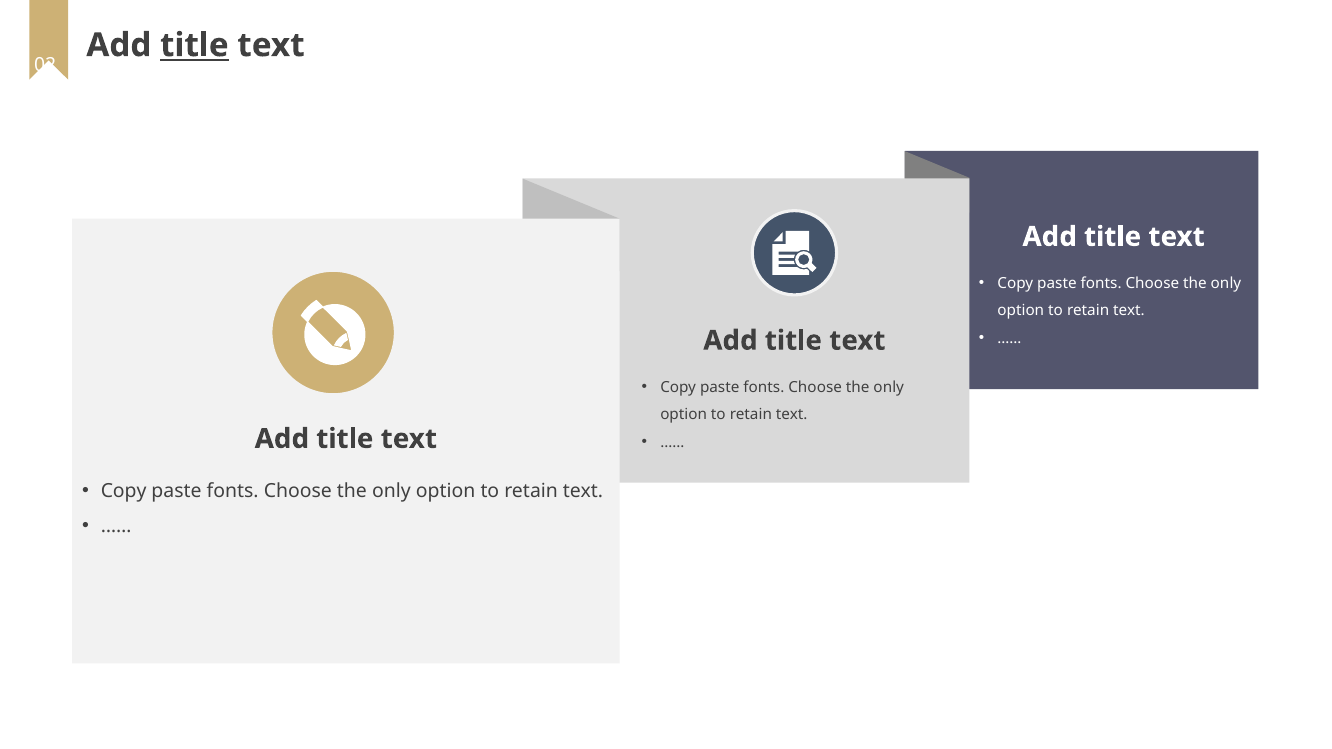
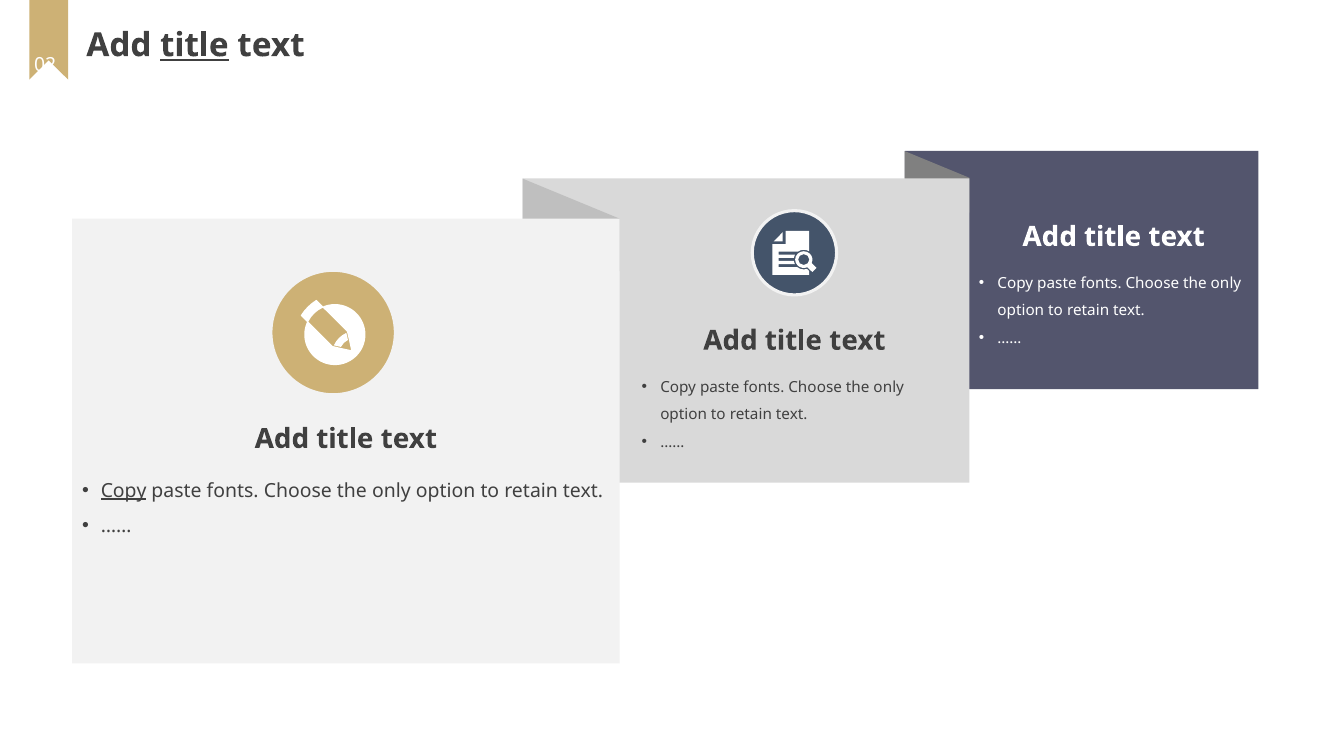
Copy at (124, 491) underline: none -> present
